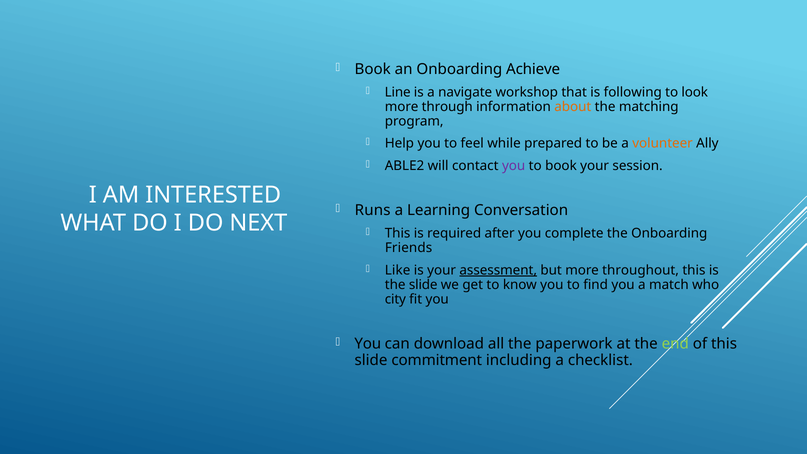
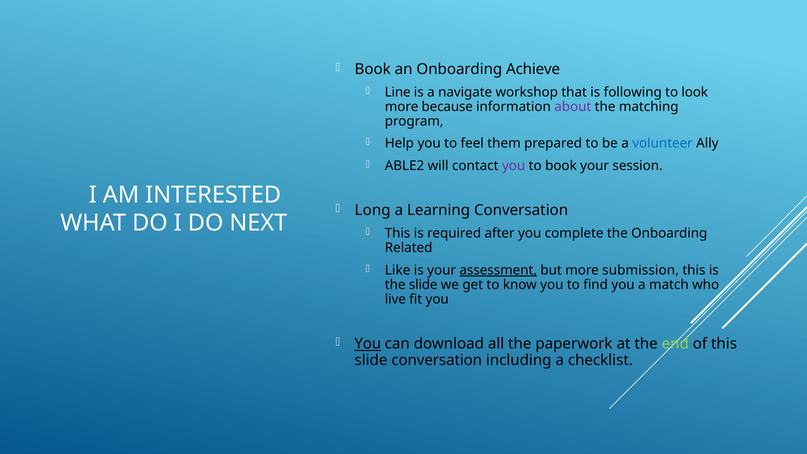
through: through -> because
about colour: orange -> purple
while: while -> them
volunteer colour: orange -> blue
Runs: Runs -> Long
Friends: Friends -> Related
throughout: throughout -> submission
city: city -> live
You at (368, 344) underline: none -> present
slide commitment: commitment -> conversation
